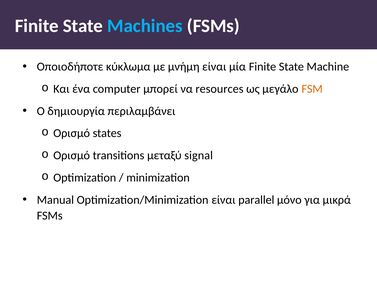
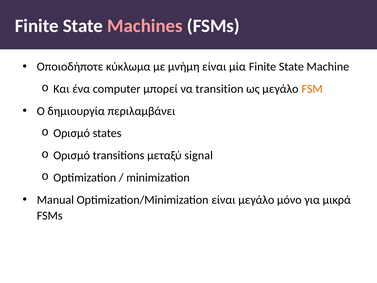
Machines colour: light blue -> pink
resources: resources -> transition
είναι parallel: parallel -> μεγάλο
